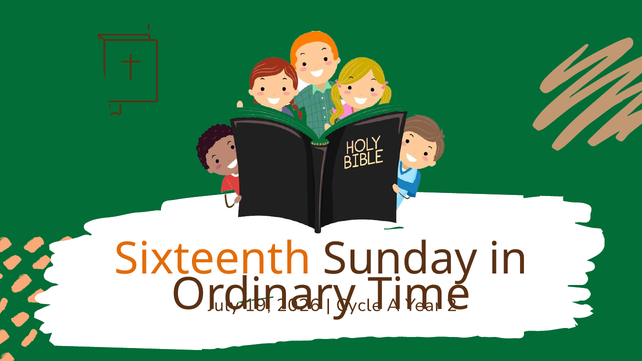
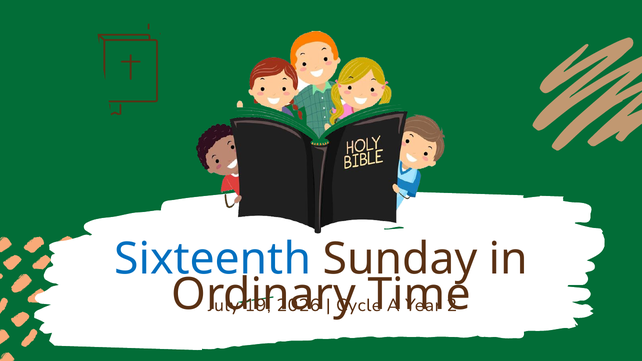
Sixteenth colour: orange -> blue
